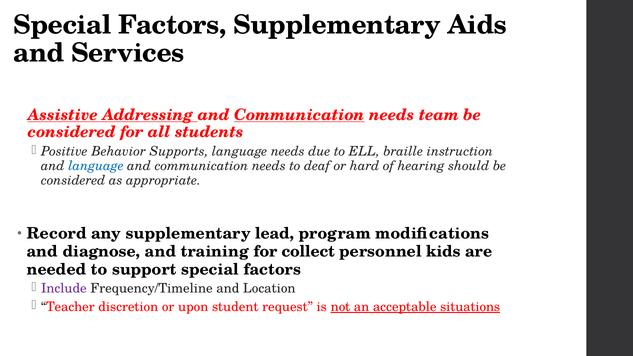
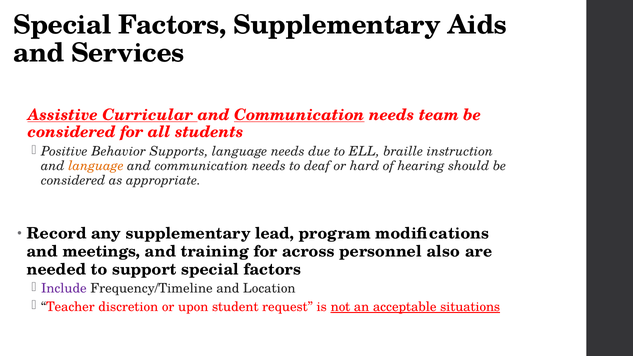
Addressing: Addressing -> Curricular
language at (96, 166) colour: blue -> orange
diagnose: diagnose -> meetings
collect: collect -> across
kids: kids -> also
